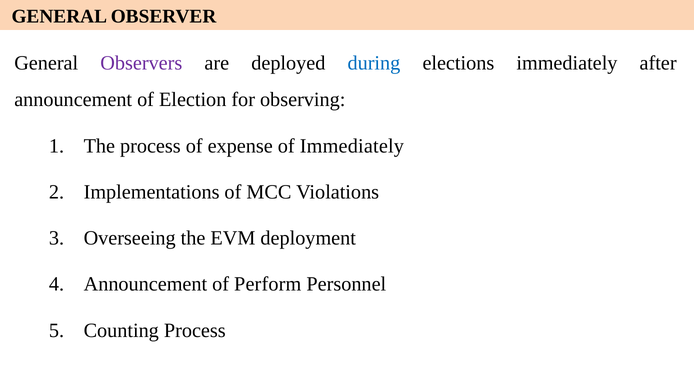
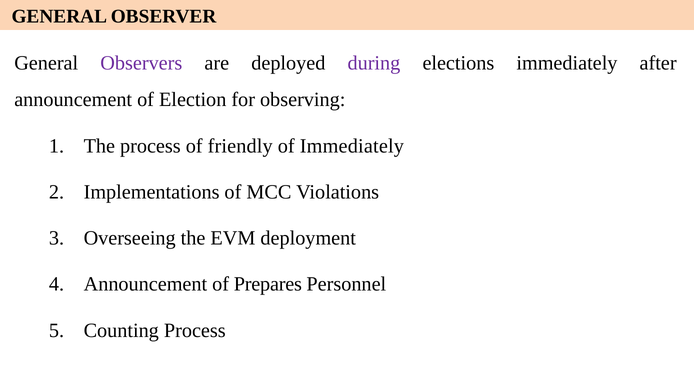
during colour: blue -> purple
expense: expense -> friendly
Perform: Perform -> Prepares
